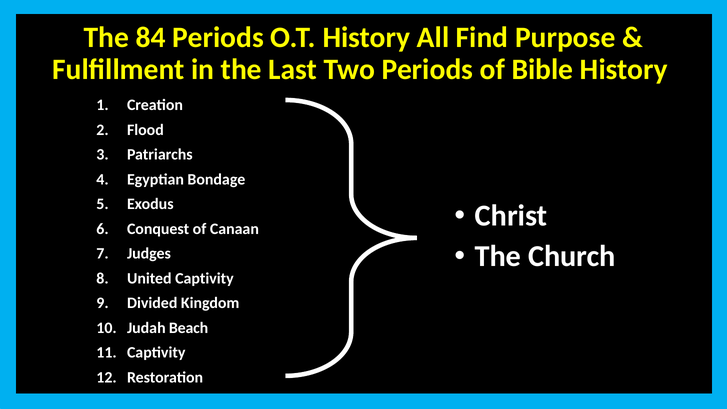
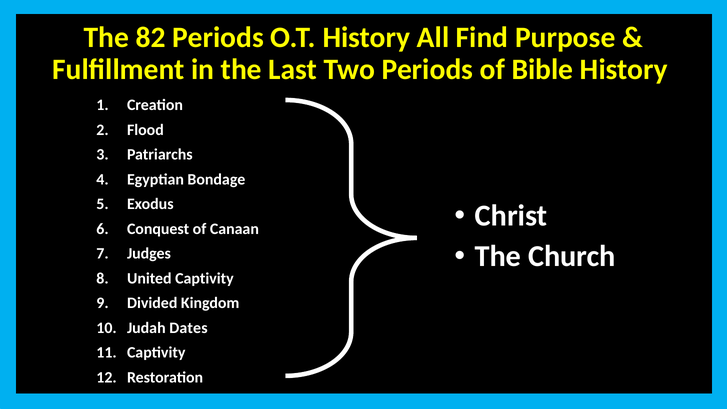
84: 84 -> 82
Beach: Beach -> Dates
